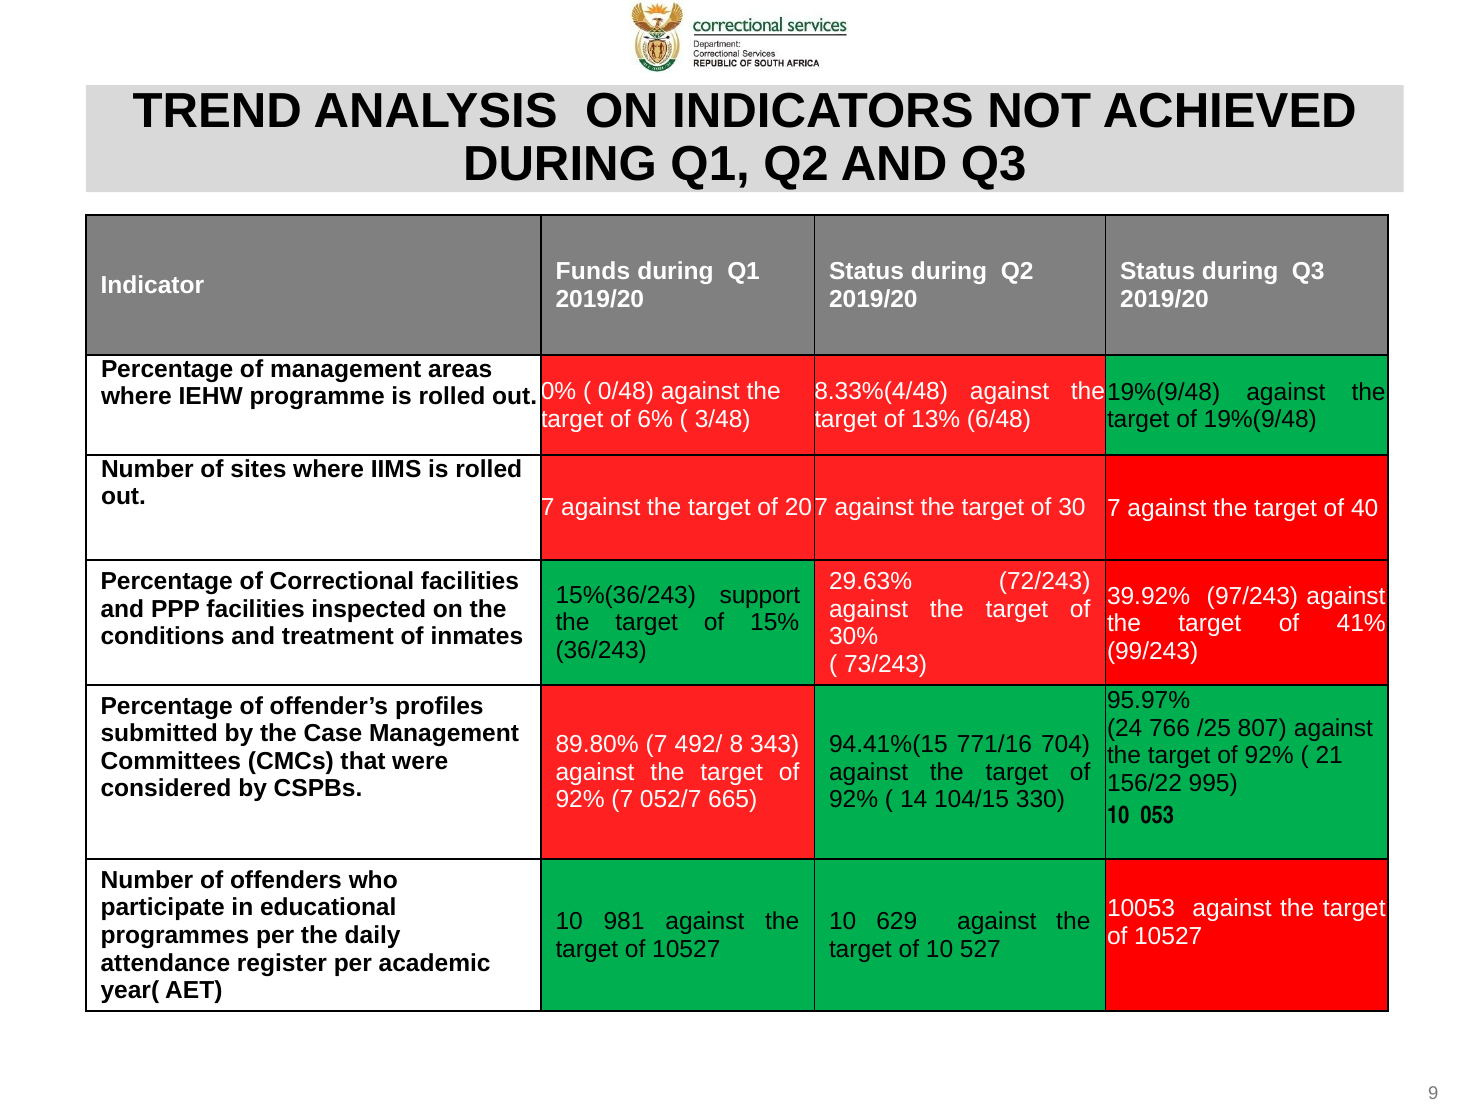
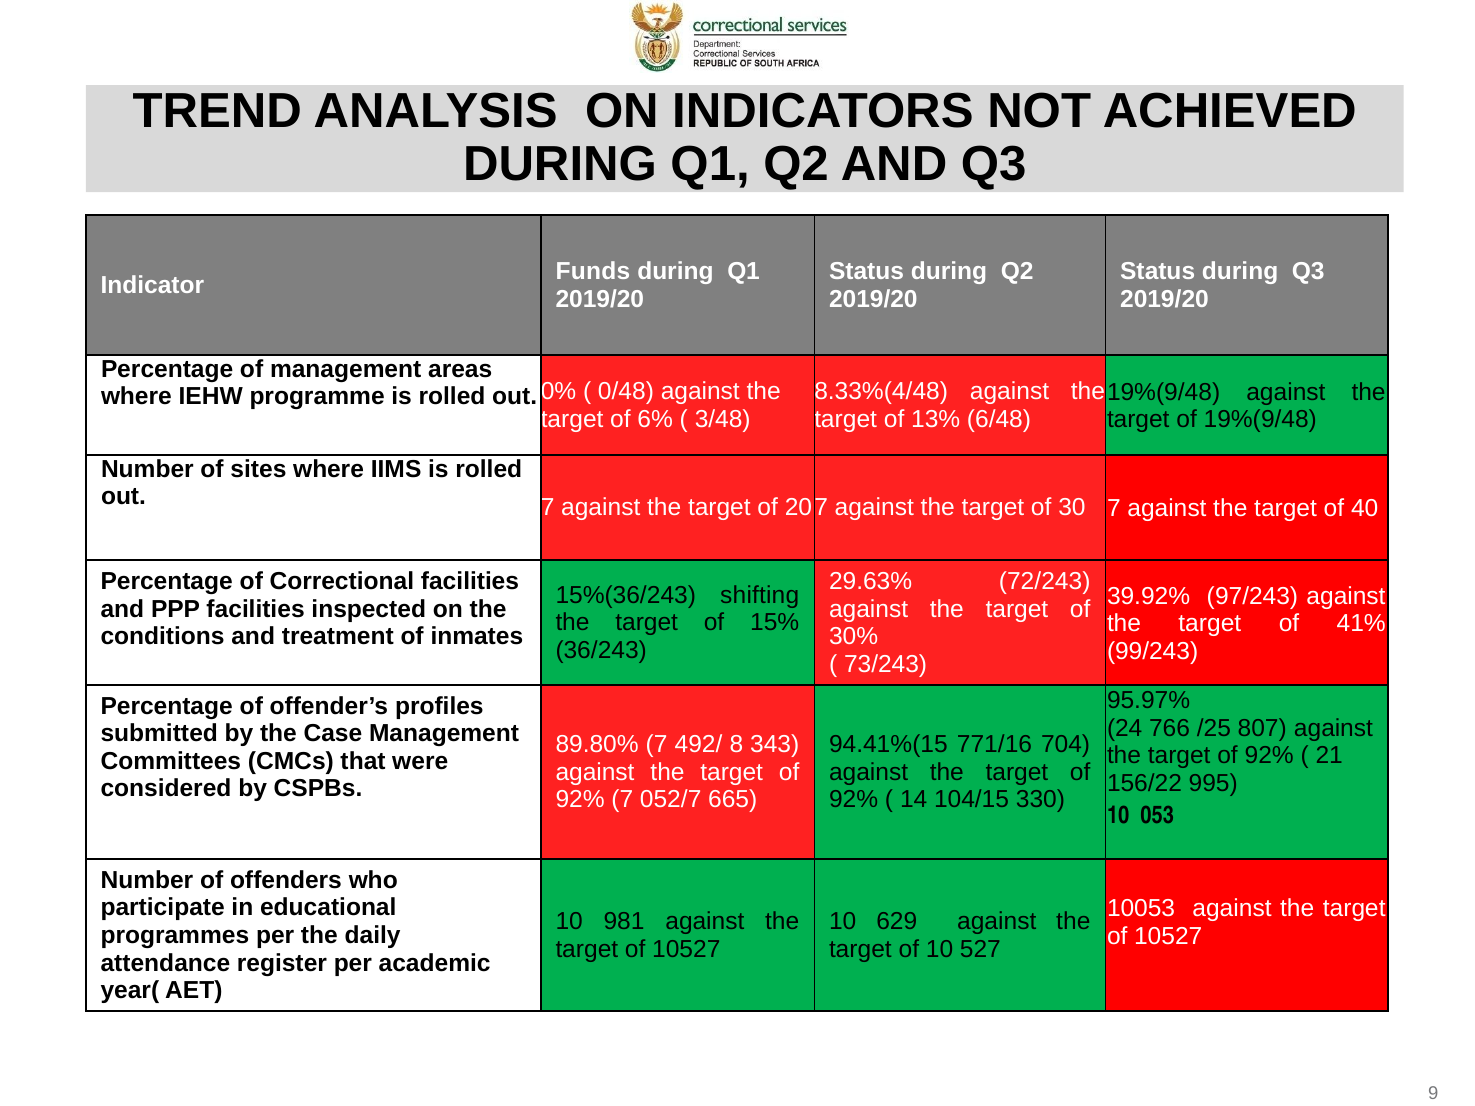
support: support -> shifting
